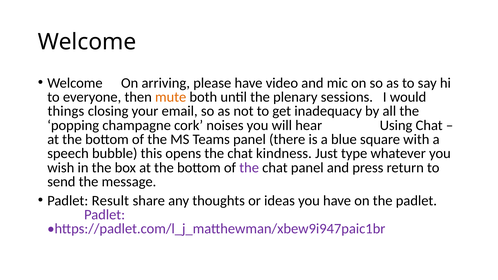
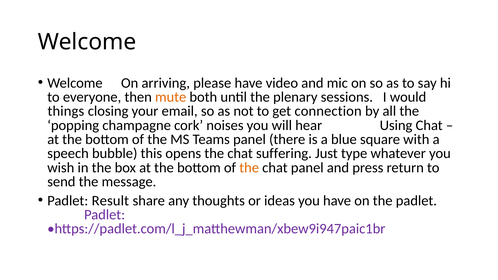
inadequacy: inadequacy -> connection
kindness: kindness -> suffering
the at (249, 168) colour: purple -> orange
